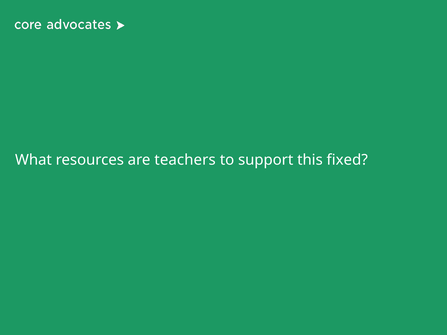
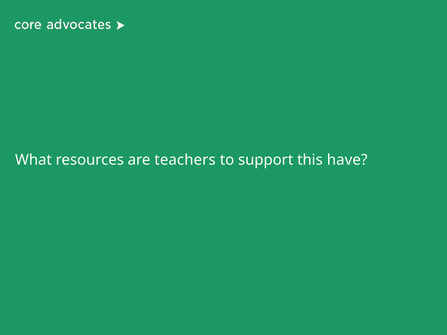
fixed: fixed -> have
